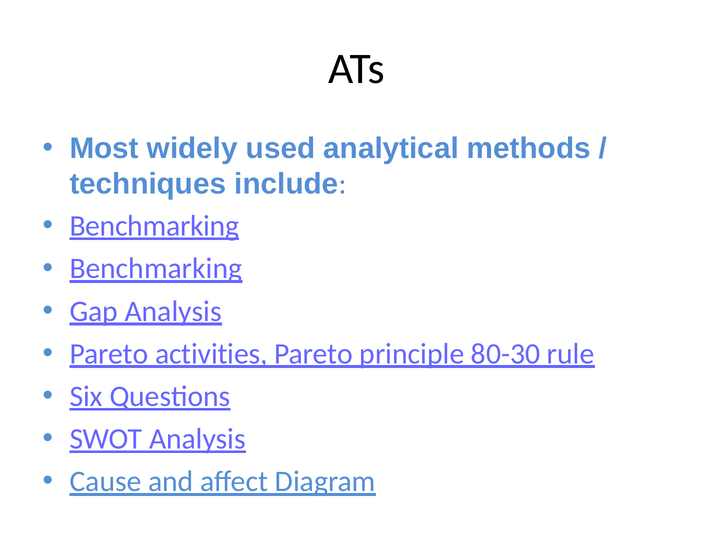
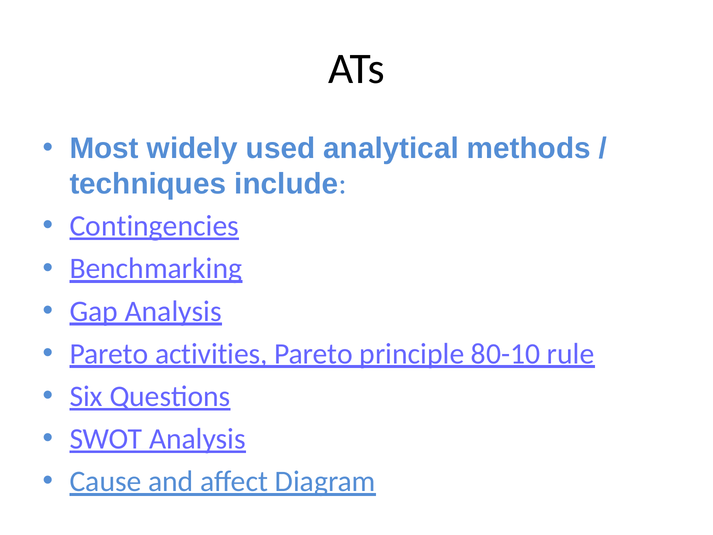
Benchmarking at (154, 226): Benchmarking -> Contingencies
80-30: 80-30 -> 80-10
